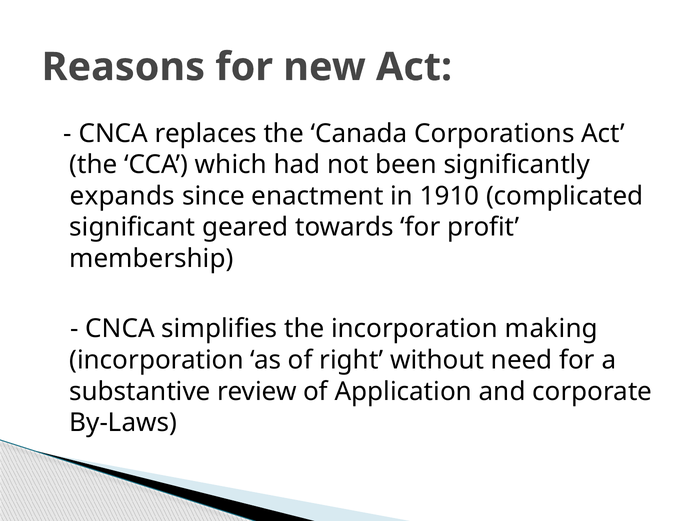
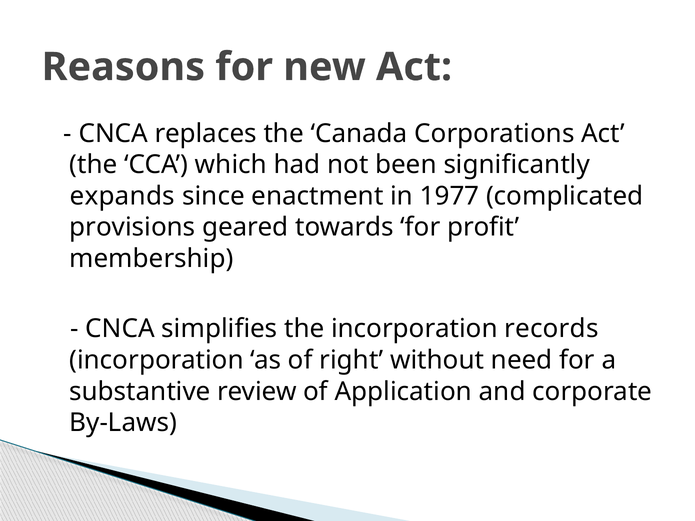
1910: 1910 -> 1977
significant: significant -> provisions
making: making -> records
